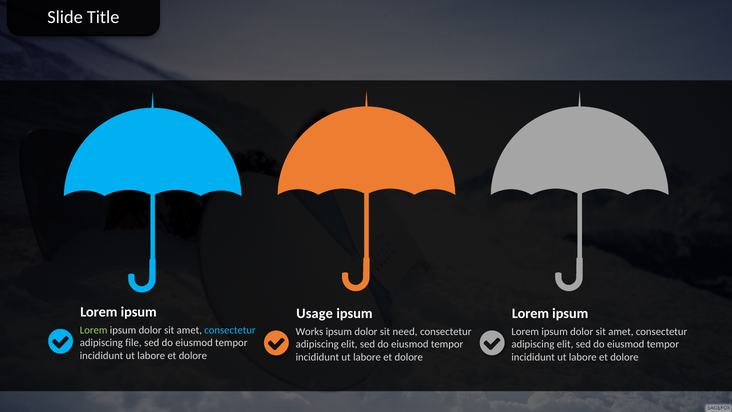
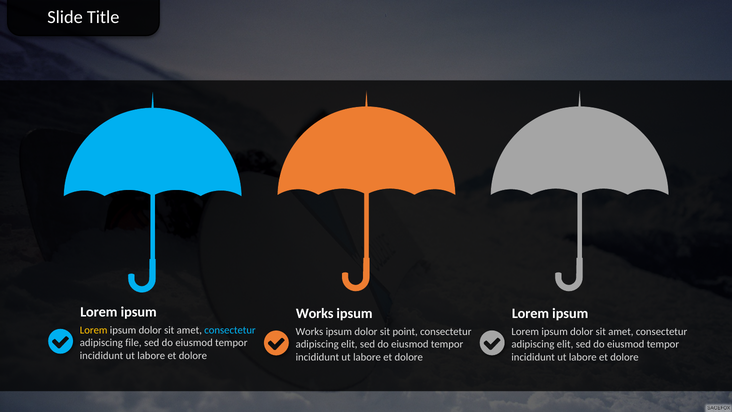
Usage at (315, 314): Usage -> Works
Lorem at (94, 330) colour: light green -> yellow
need: need -> point
